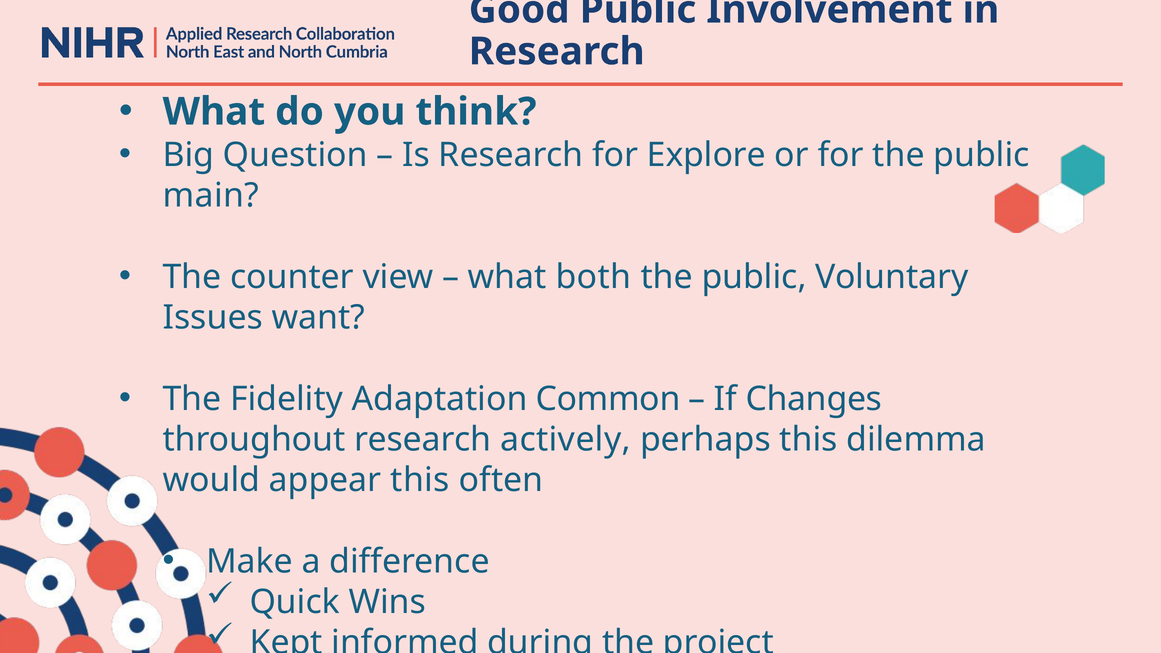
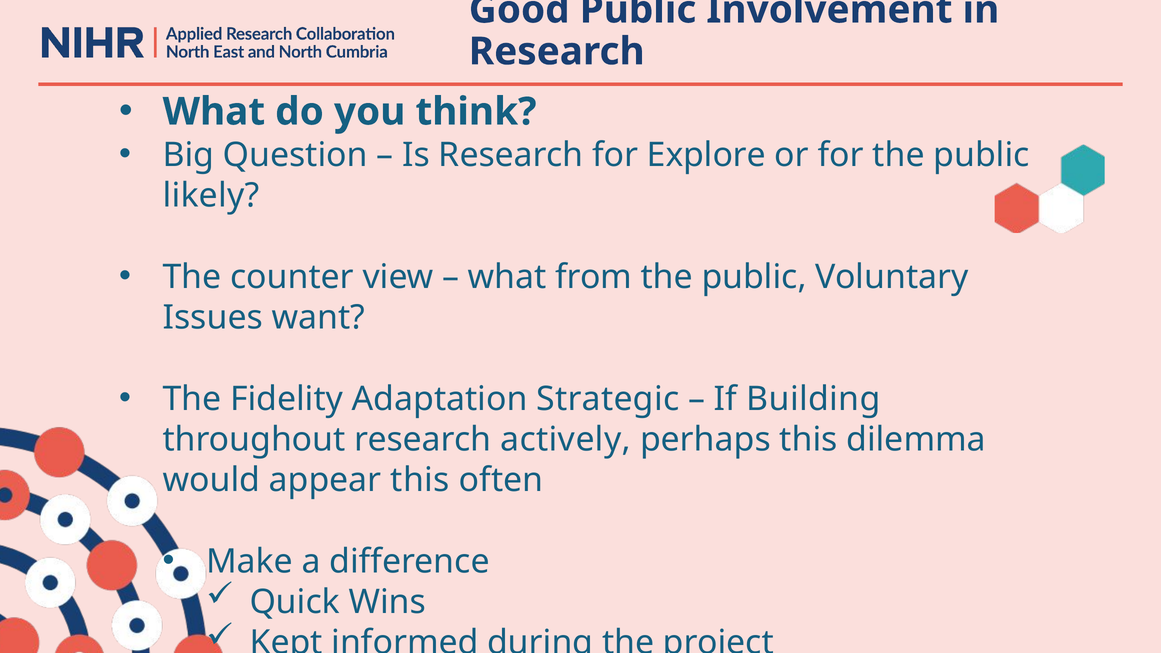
main: main -> likely
both: both -> from
Common: Common -> Strategic
Changes: Changes -> Building
